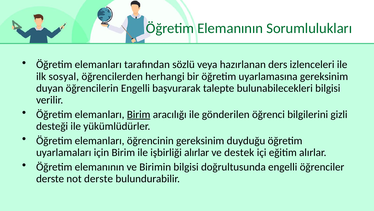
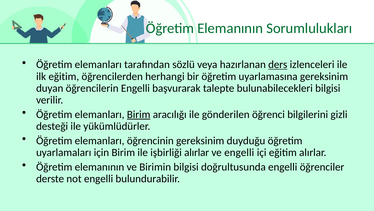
ders underline: none -> present
ilk sosyal: sosyal -> eğitim
ve destek: destek -> engelli
not derste: derste -> engelli
